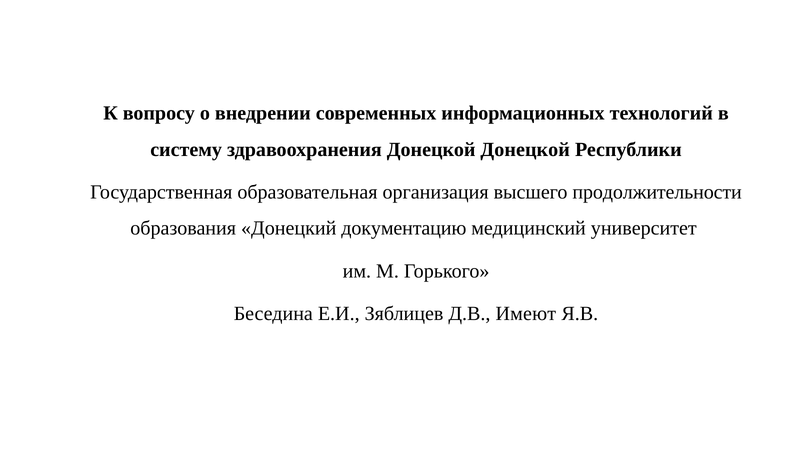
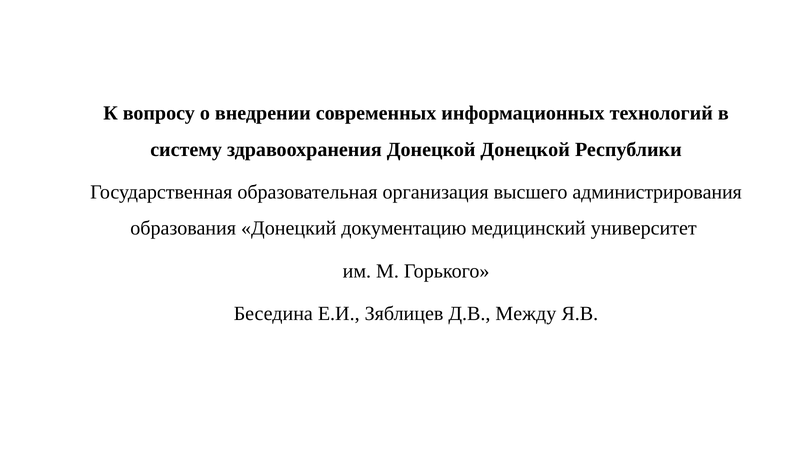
продолжительности: продолжительности -> администрирования
Имеют: Имеют -> Между
